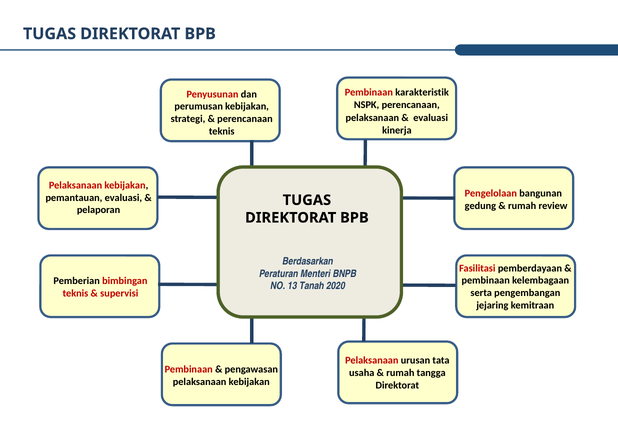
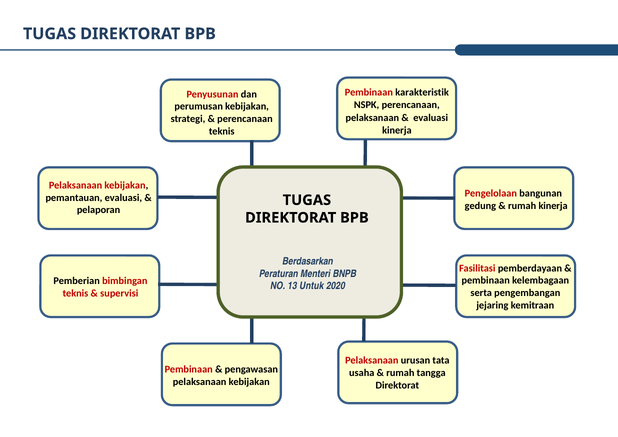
rumah review: review -> kinerja
Tanah: Tanah -> Untuk
